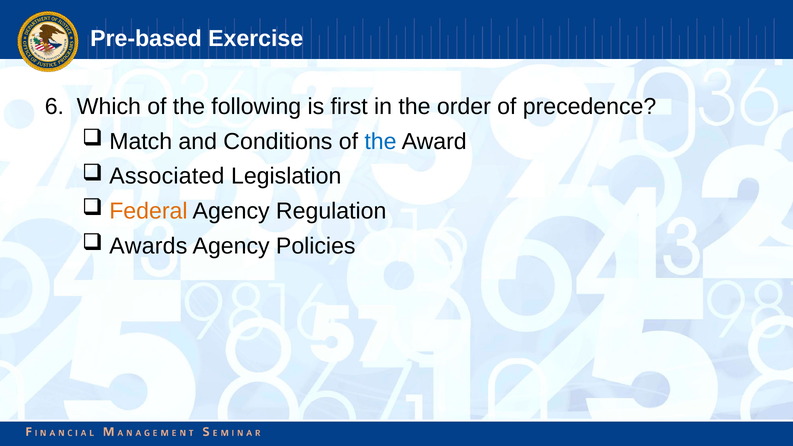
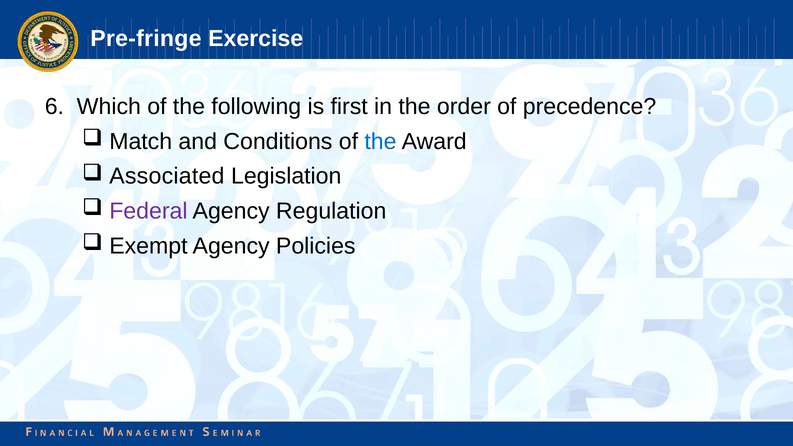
Pre-based: Pre-based -> Pre-fringe
Federal colour: orange -> purple
Awards: Awards -> Exempt
